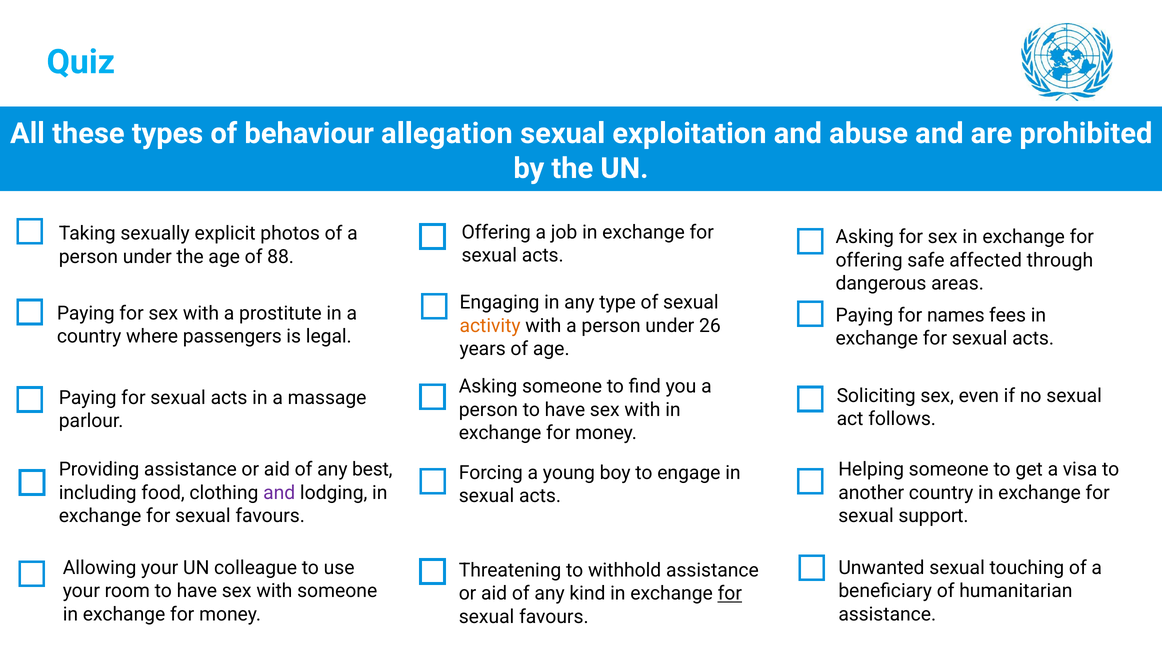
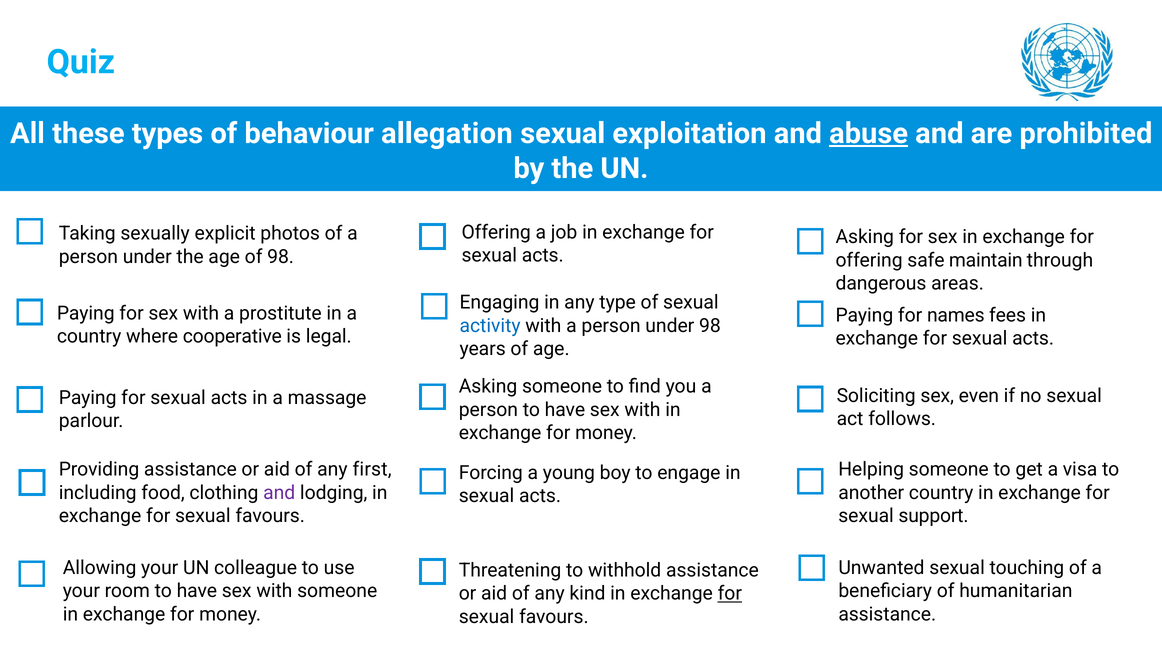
abuse underline: none -> present
of 88: 88 -> 98
affected: affected -> maintain
activity colour: orange -> blue
under 26: 26 -> 98
passengers: passengers -> cooperative
best: best -> first
